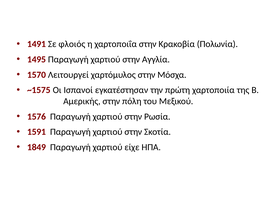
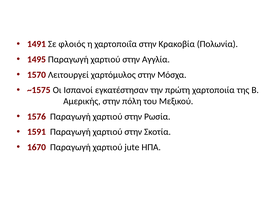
1849: 1849 -> 1670
είχε: είχε -> jute
